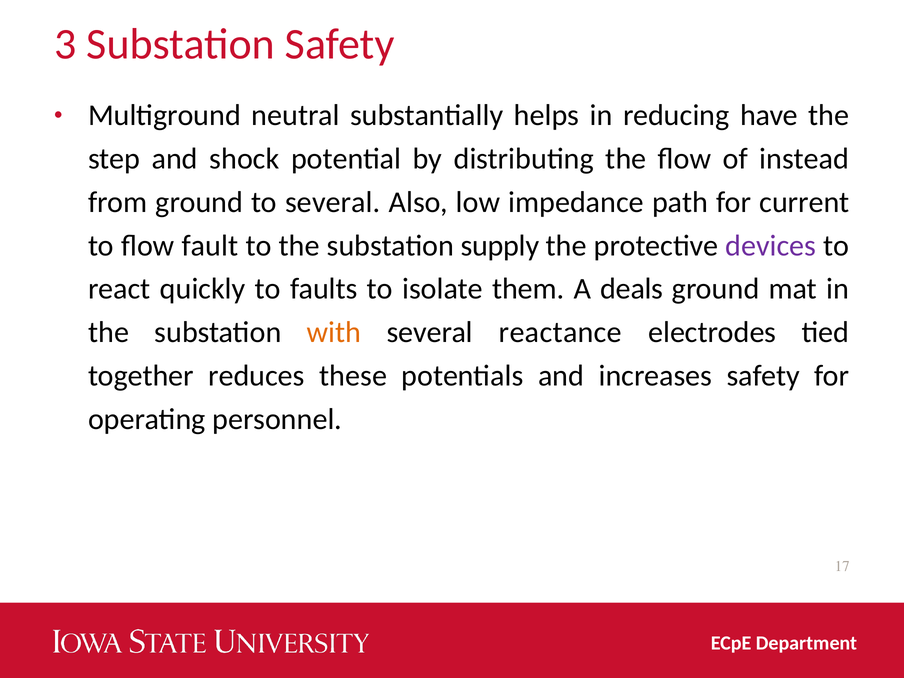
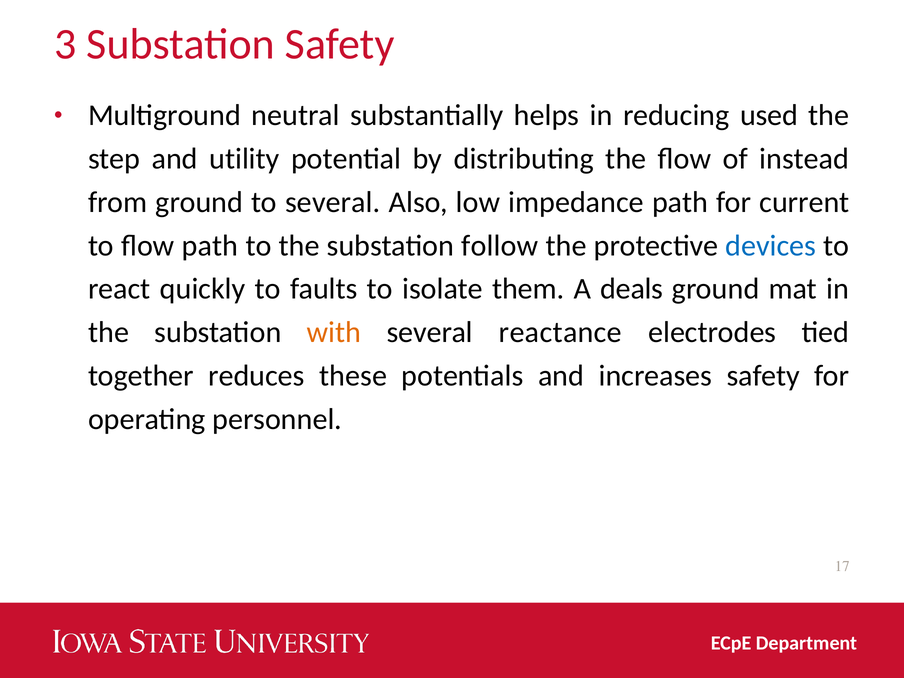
have: have -> used
shock: shock -> utility
flow fault: fault -> path
supply: supply -> follow
devices colour: purple -> blue
